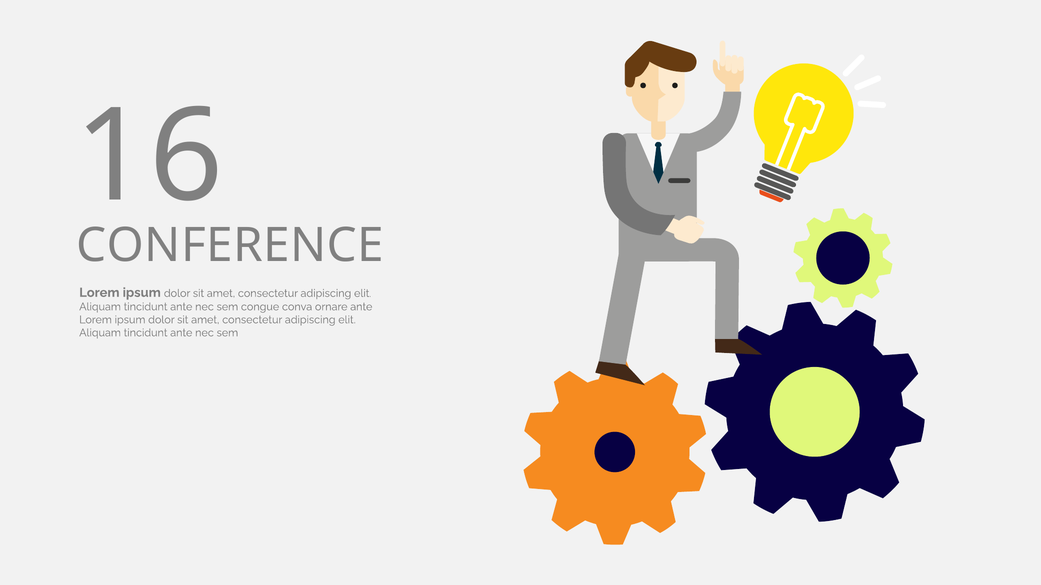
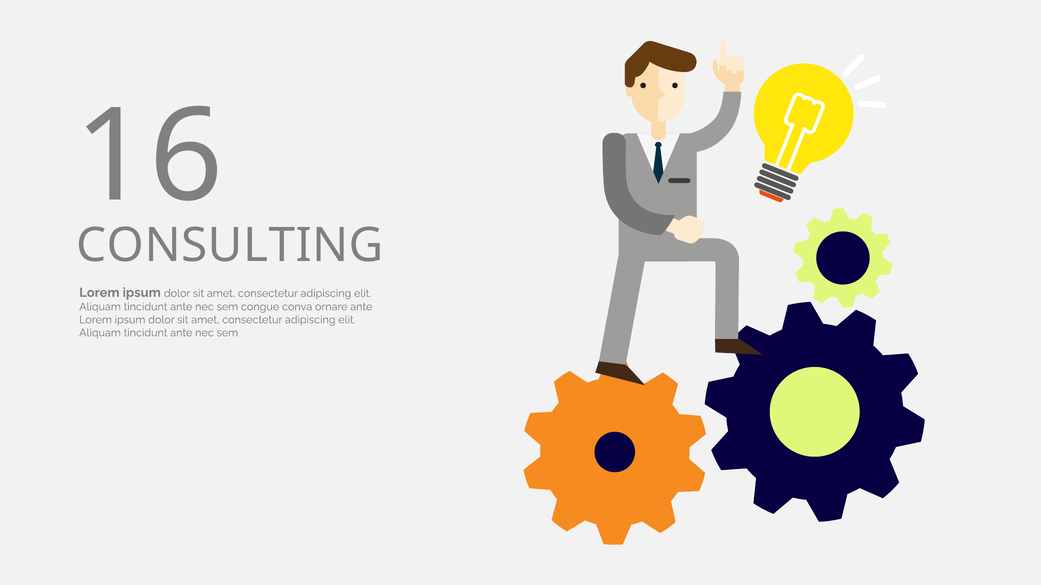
CONFERENCE: CONFERENCE -> CONSULTING
